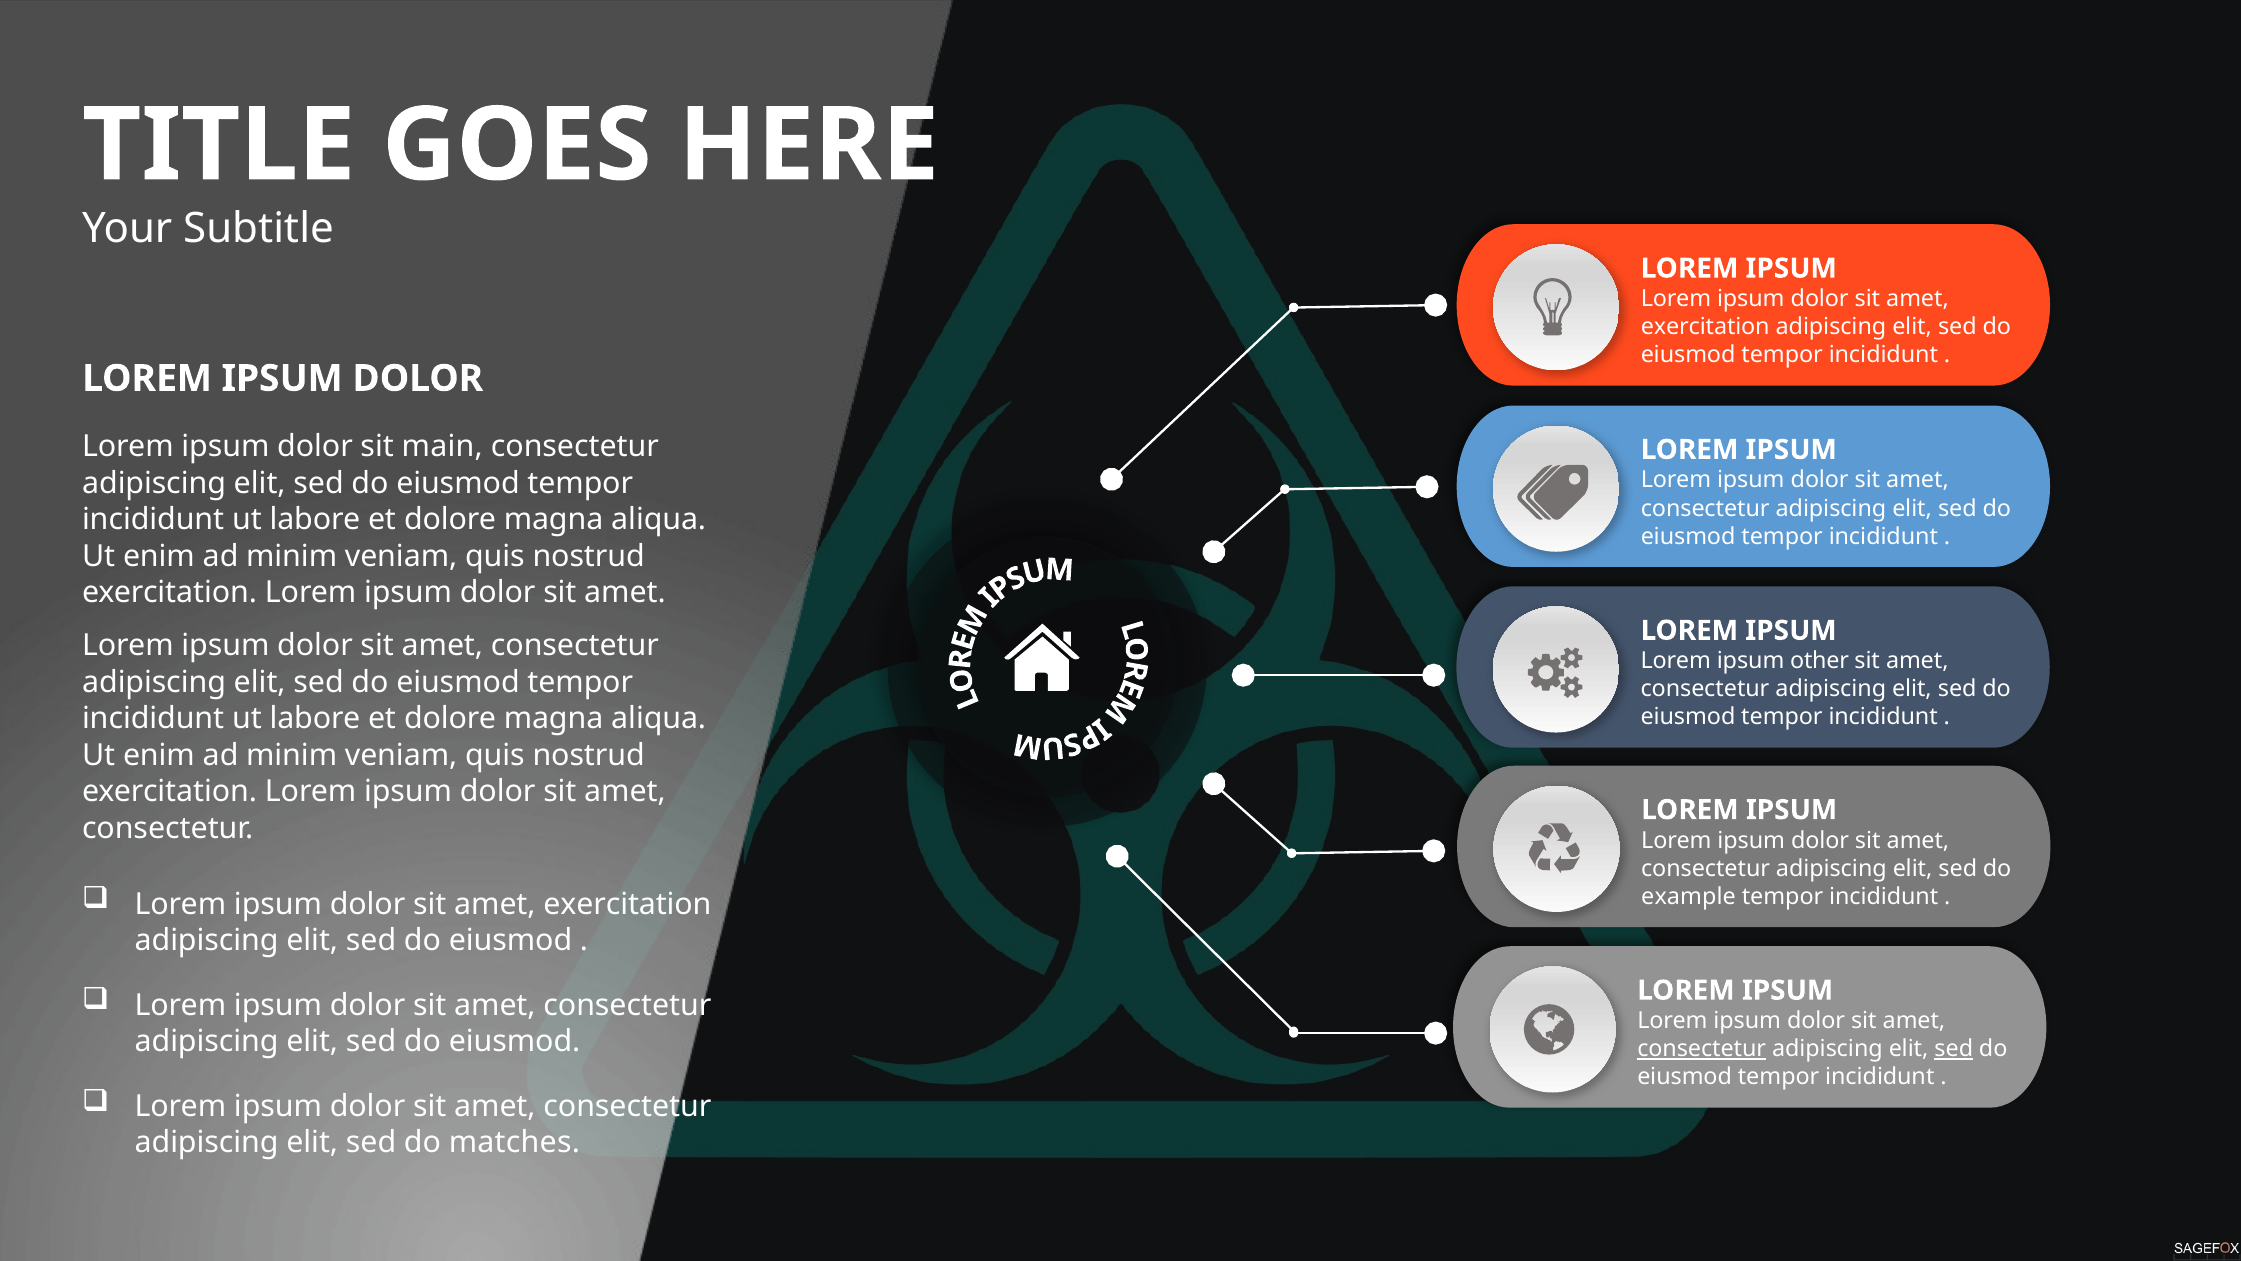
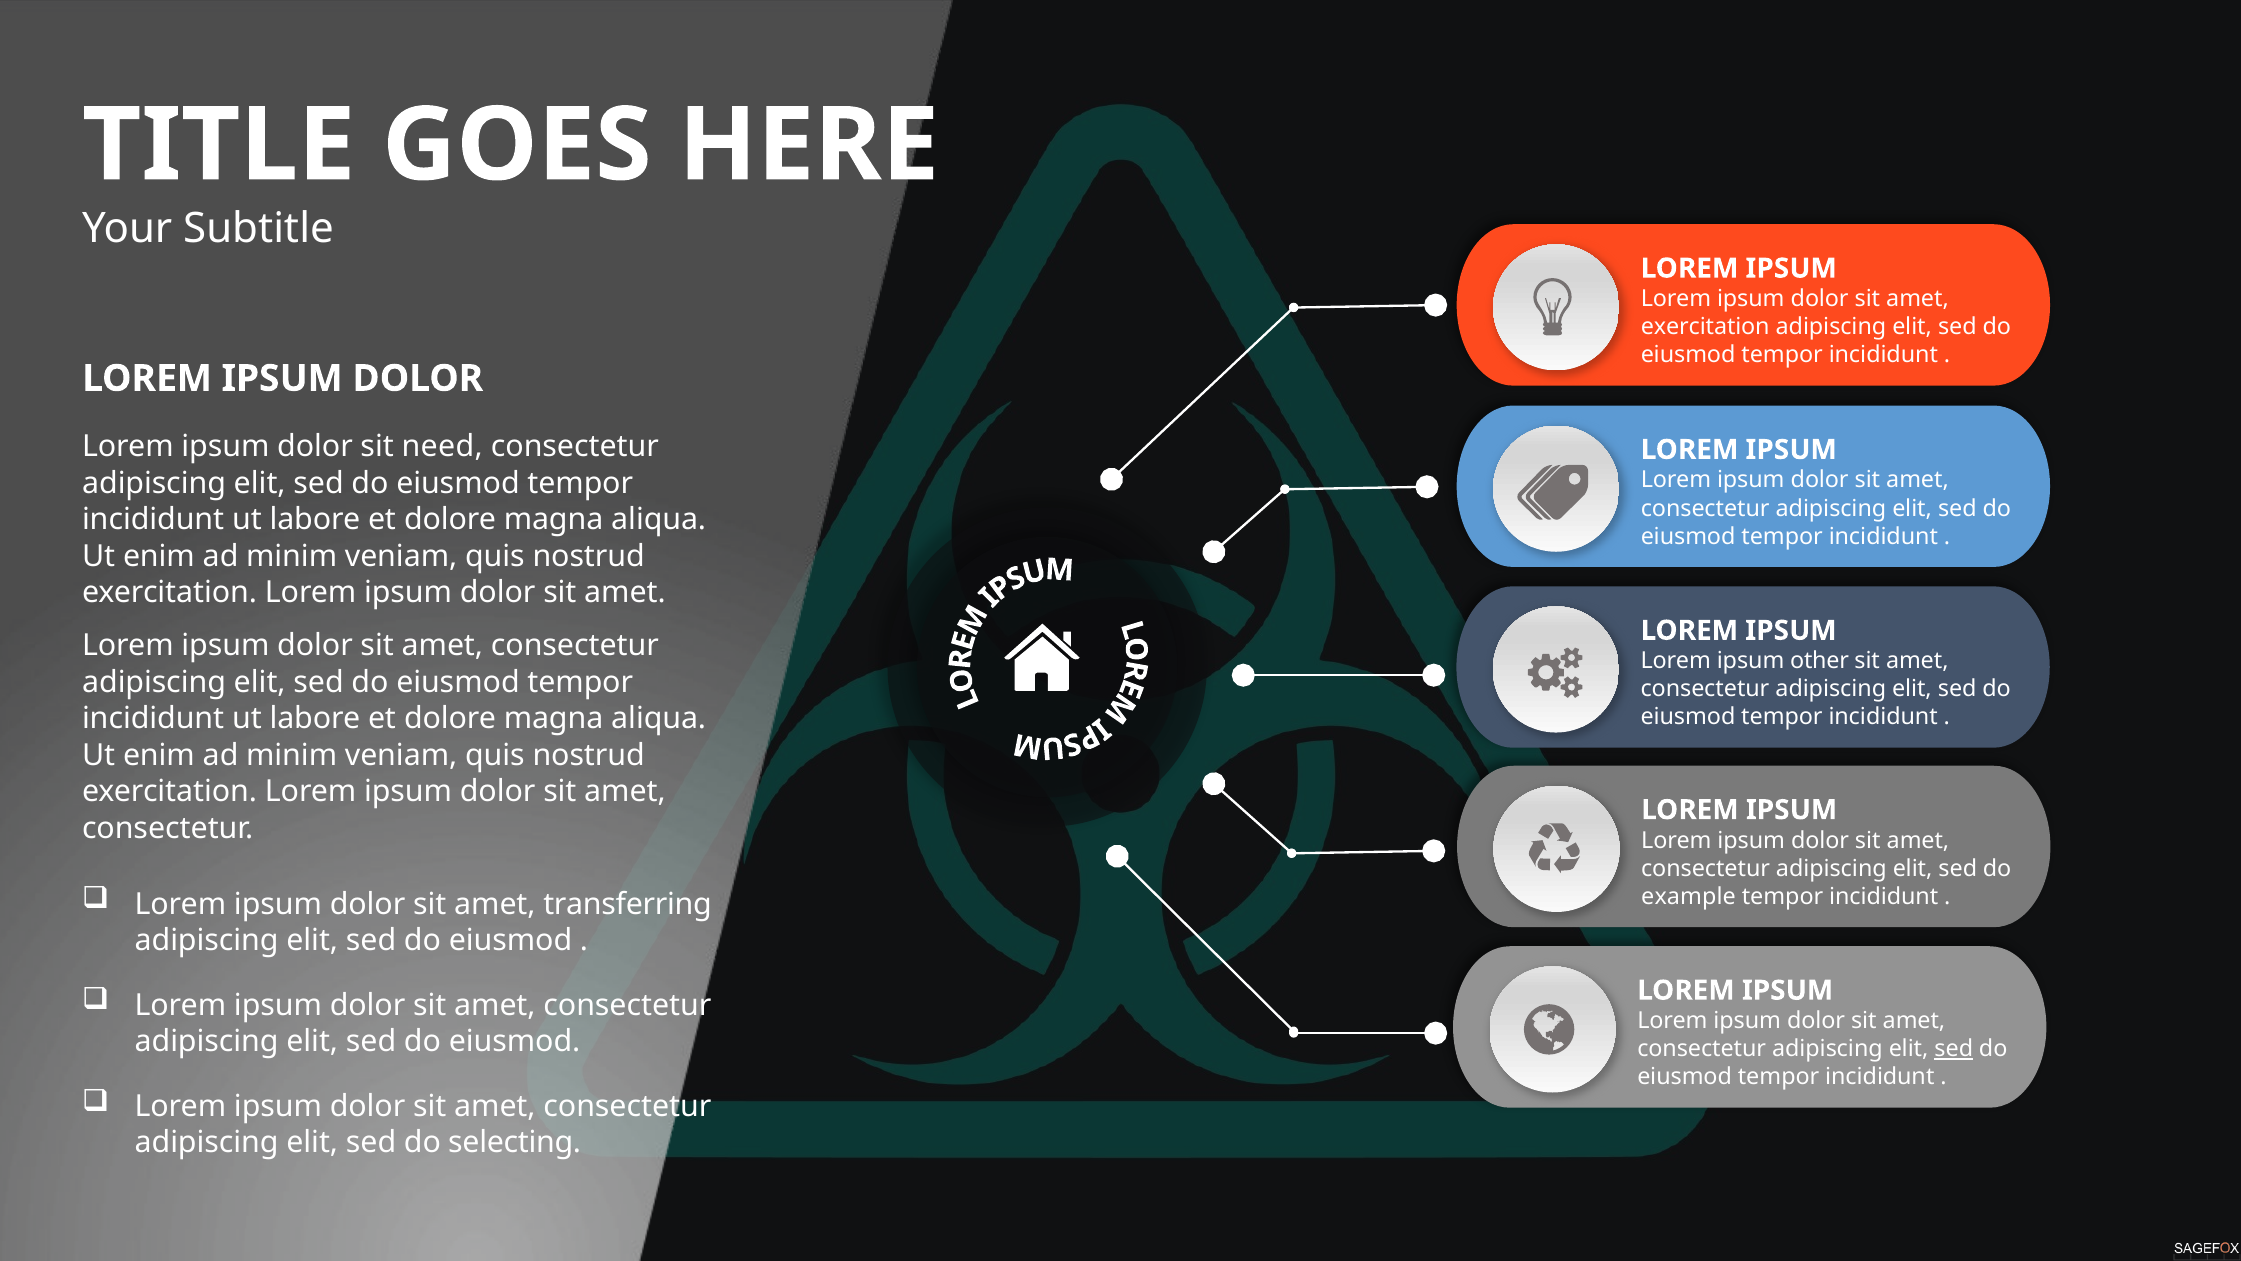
main: main -> need
exercitation at (627, 904): exercitation -> transferring
consectetur at (1702, 1049) underline: present -> none
matches: matches -> selecting
